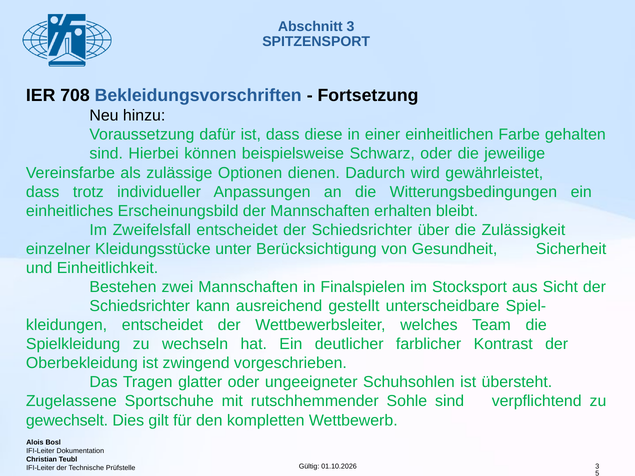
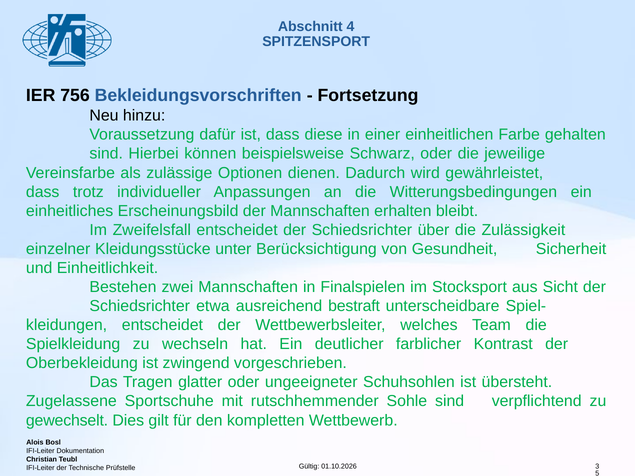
Abschnitt 3: 3 -> 4
708: 708 -> 756
kann: kann -> etwa
gestellt: gestellt -> bestraft
